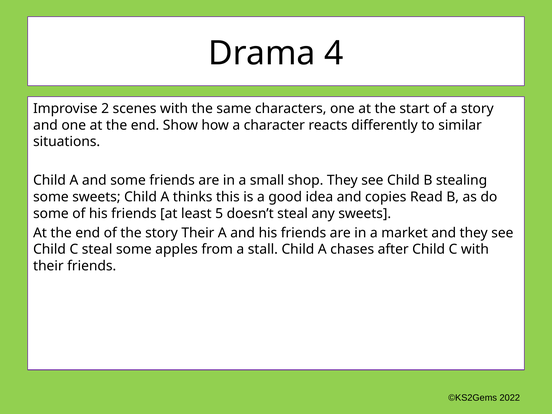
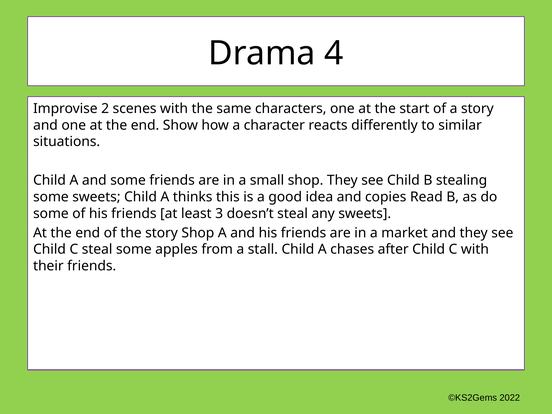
5: 5 -> 3
story Their: Their -> Shop
